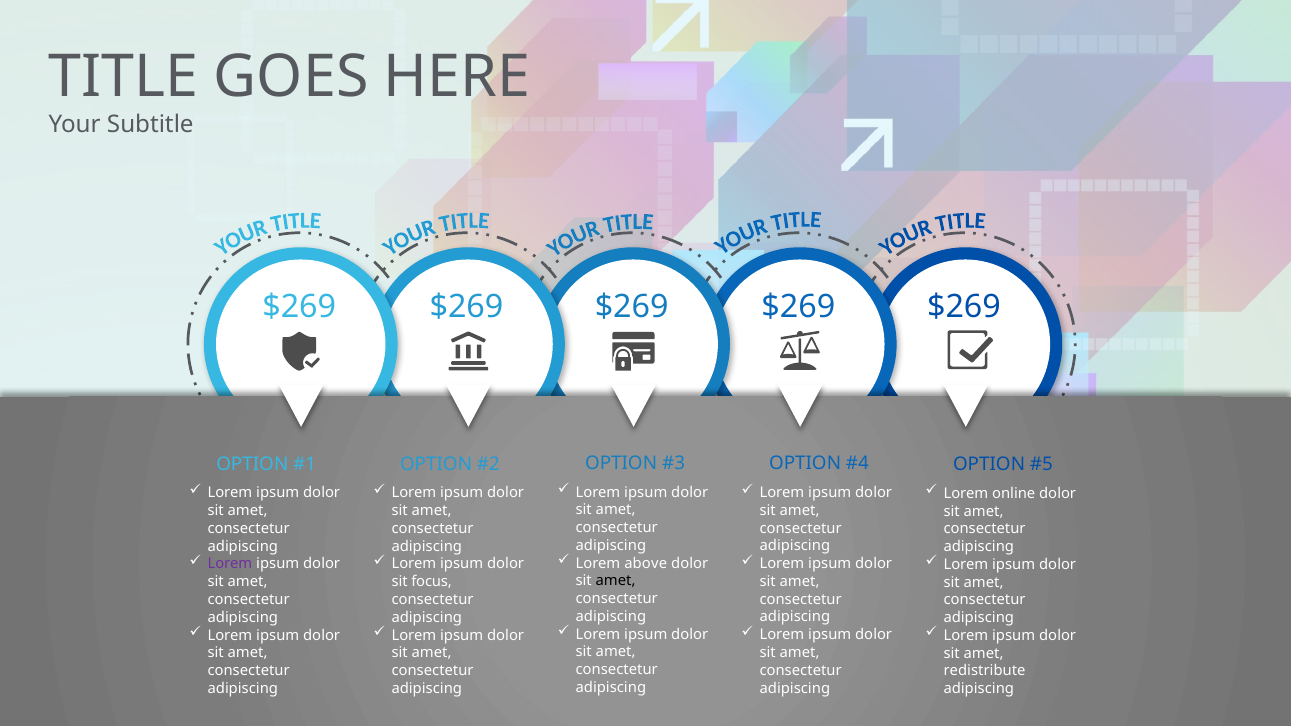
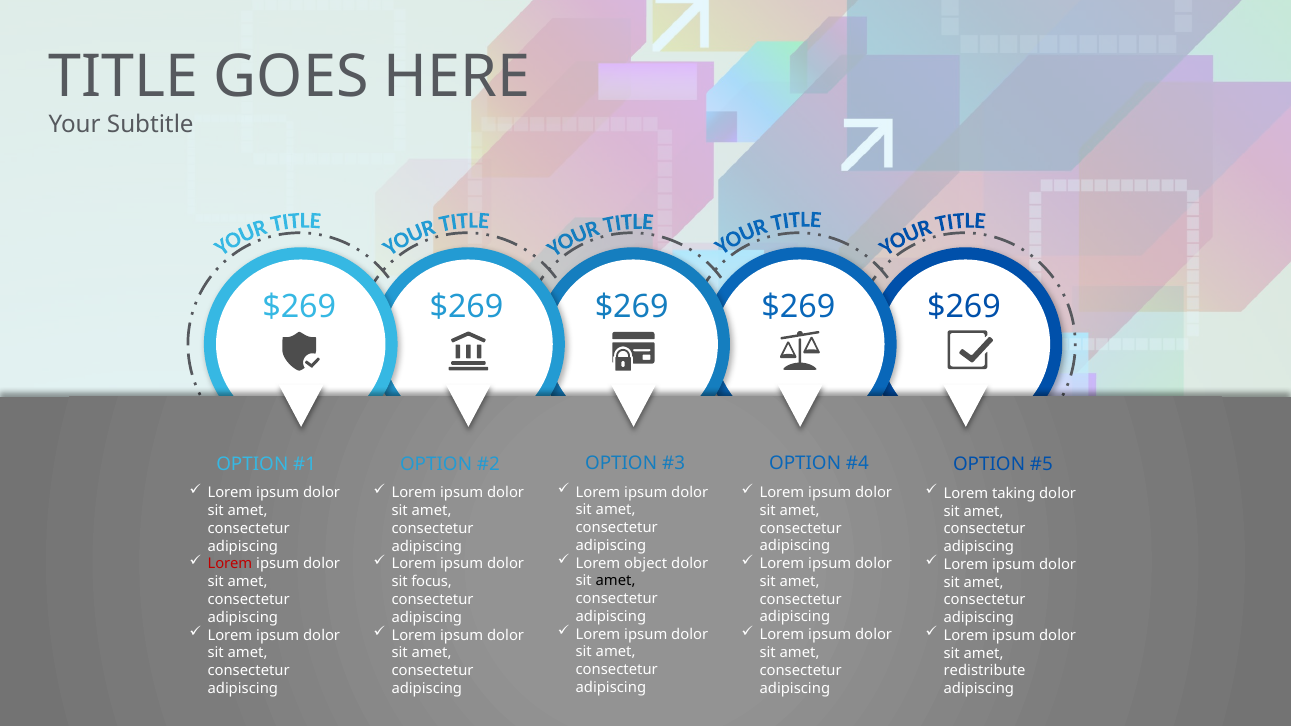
online: online -> taking
above: above -> object
Lorem at (230, 564) colour: purple -> red
